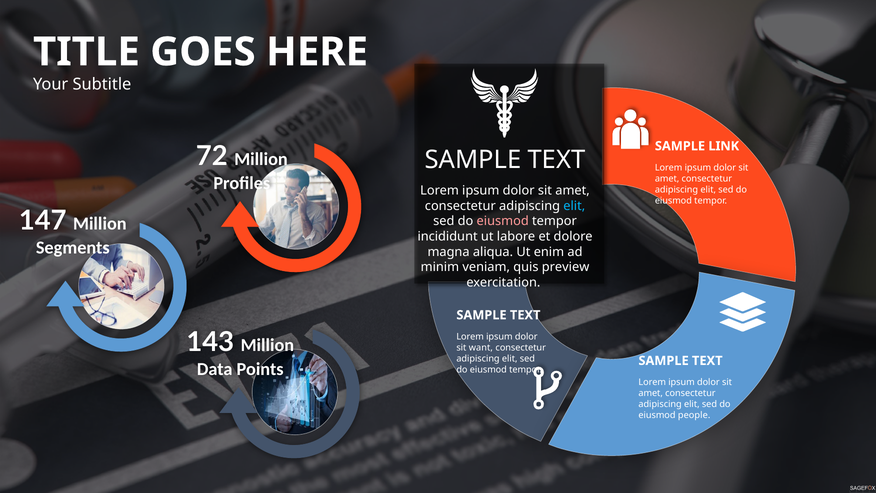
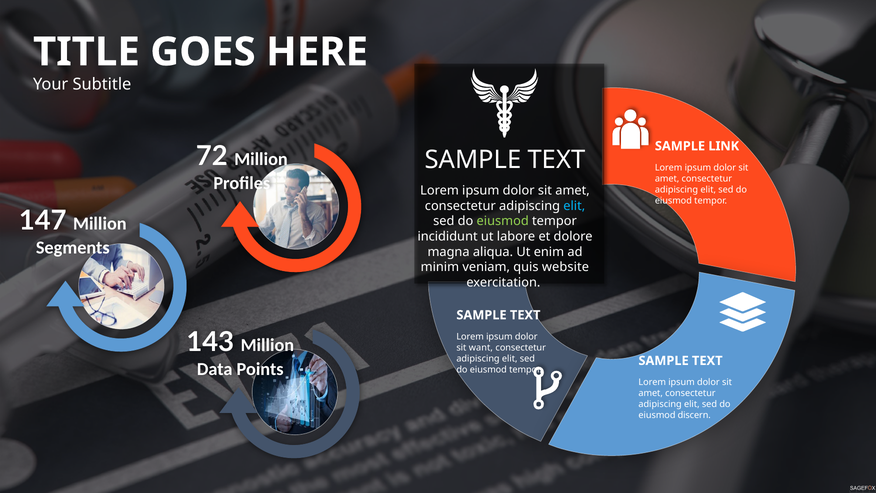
eiusmod at (503, 221) colour: pink -> light green
preview: preview -> website
people: people -> discern
